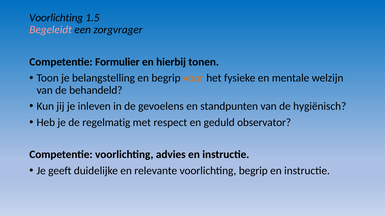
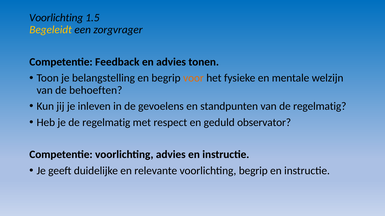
Begeleidt colour: pink -> yellow
Formulier: Formulier -> Feedback
en hierbij: hierbij -> advies
behandeld: behandeld -> behoeften
van de hygiënisch: hygiënisch -> regelmatig
